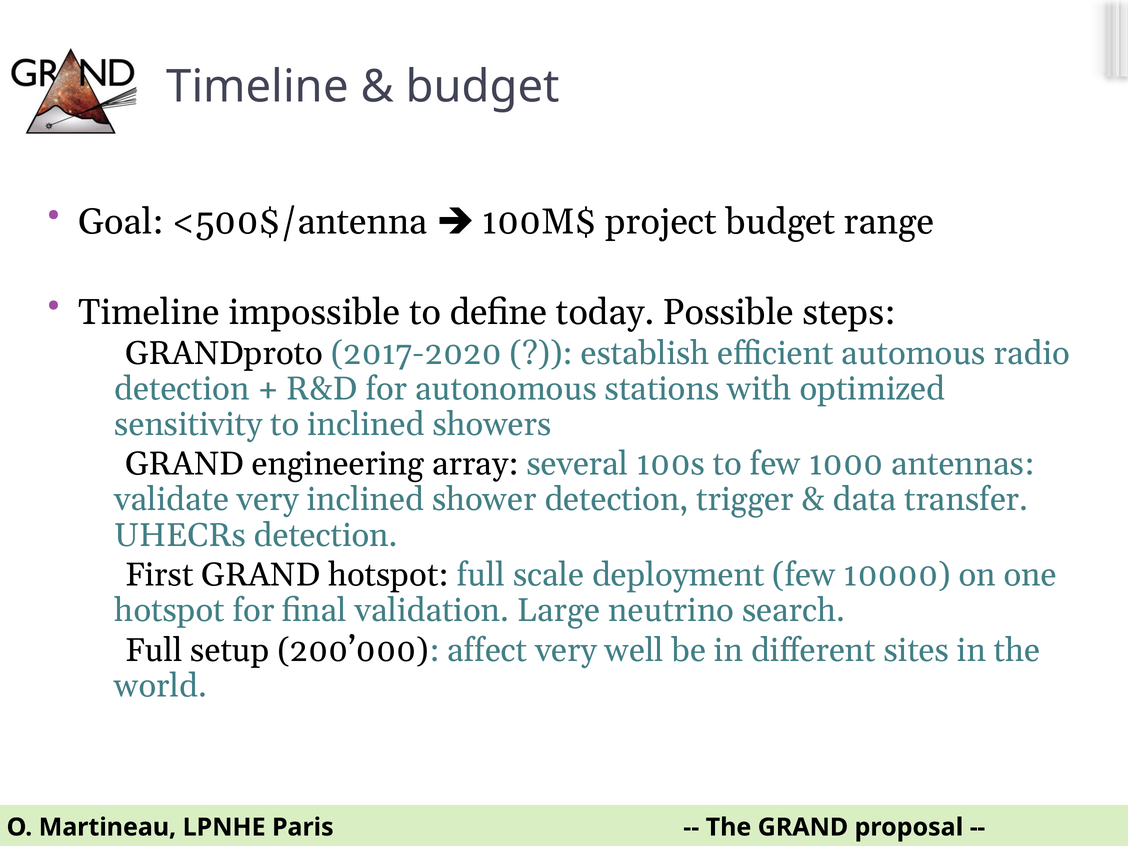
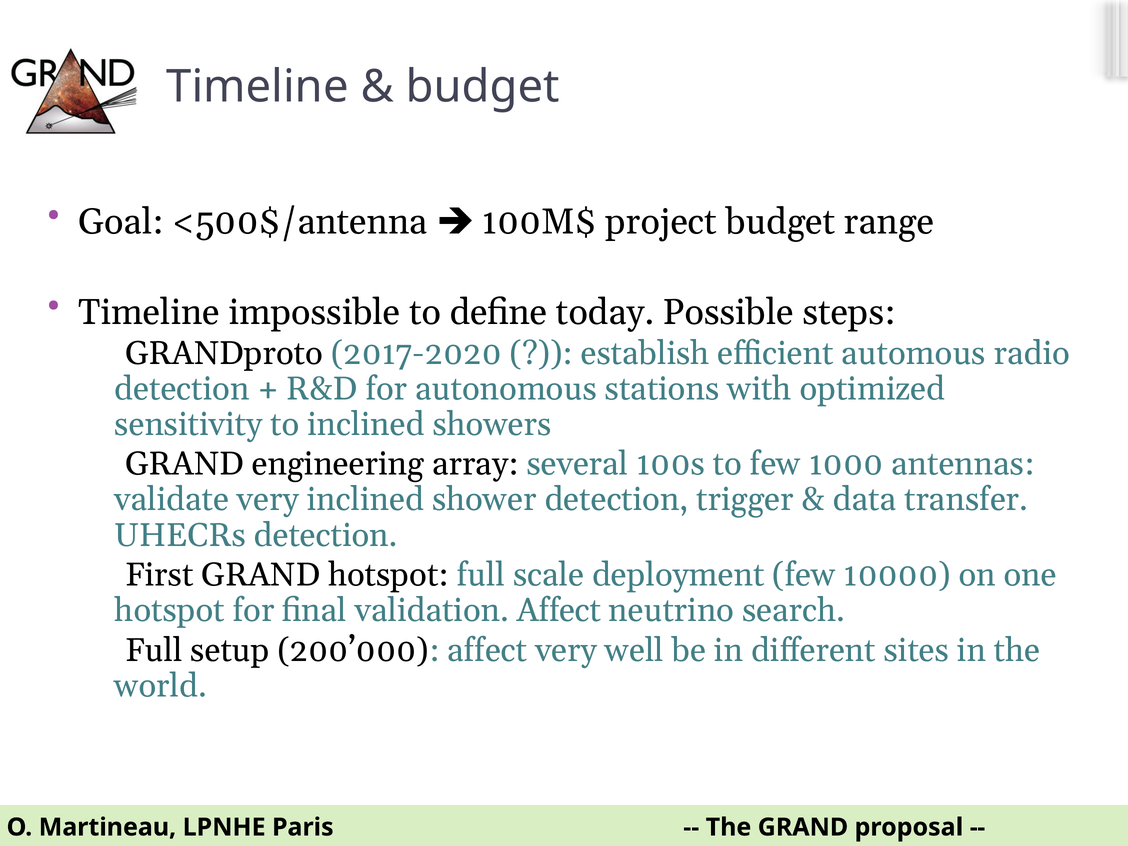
validation Large: Large -> Affect
